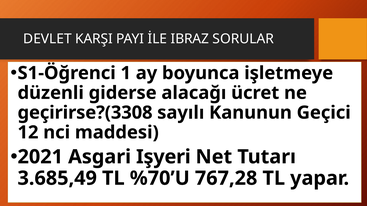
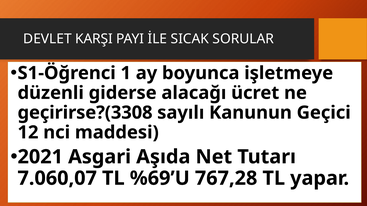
IBRAZ: IBRAZ -> SICAK
Işyeri: Işyeri -> Aşıda
3.685,49: 3.685,49 -> 7.060,07
%70’U: %70’U -> %69’U
